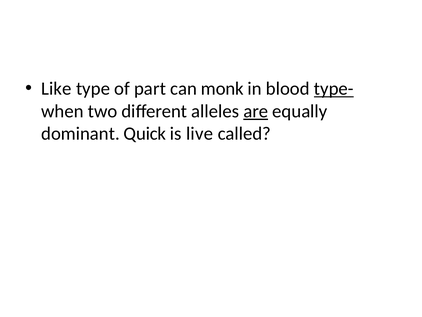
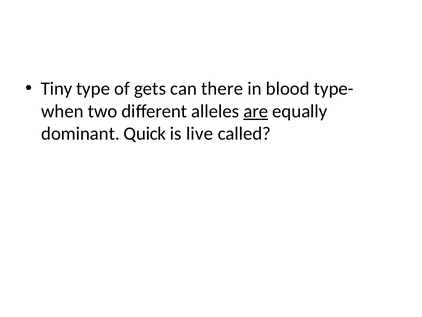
Like: Like -> Tiny
part: part -> gets
monk: monk -> there
type- underline: present -> none
